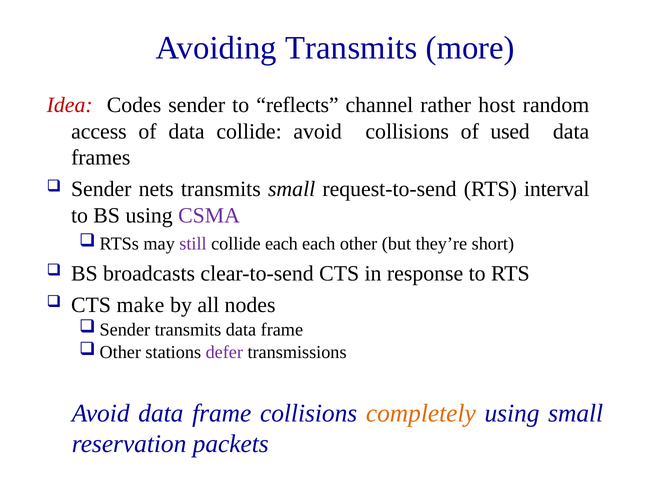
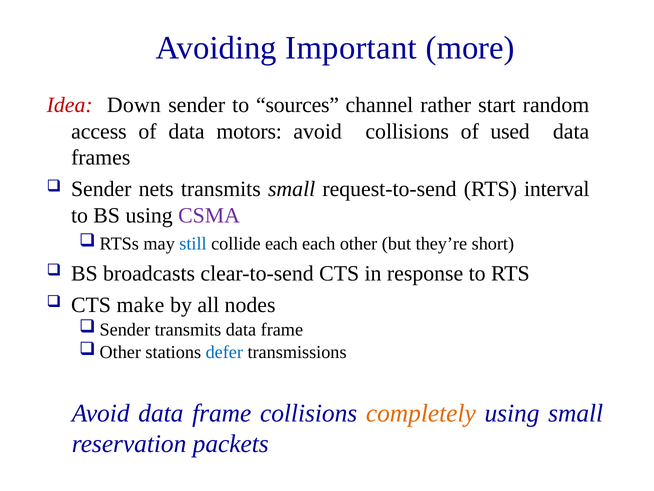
Avoiding Transmits: Transmits -> Important
Codes: Codes -> Down
reflects: reflects -> sources
host: host -> start
data collide: collide -> motors
still colour: purple -> blue
defer colour: purple -> blue
